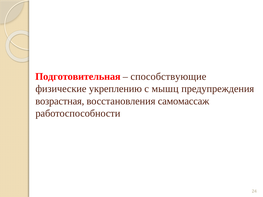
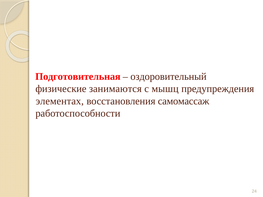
способствующие: способствующие -> оздоровительный
укреплению: укреплению -> занимаются
возрастная: возрастная -> элементах
